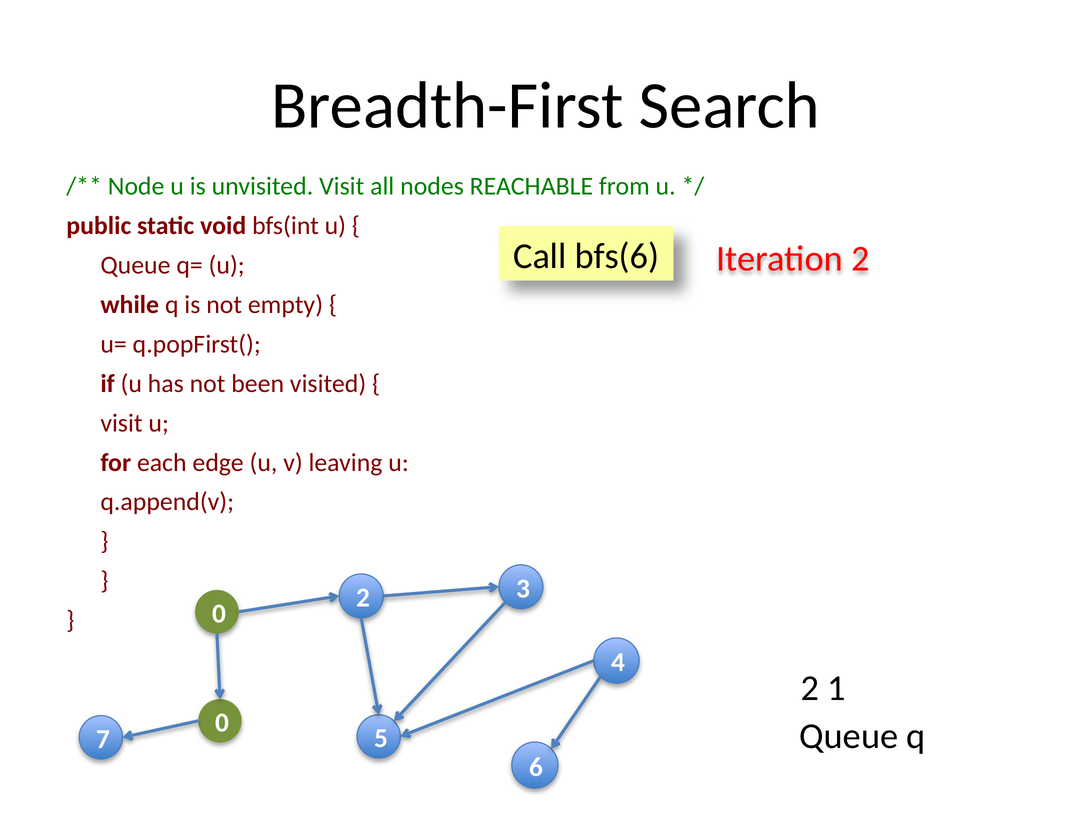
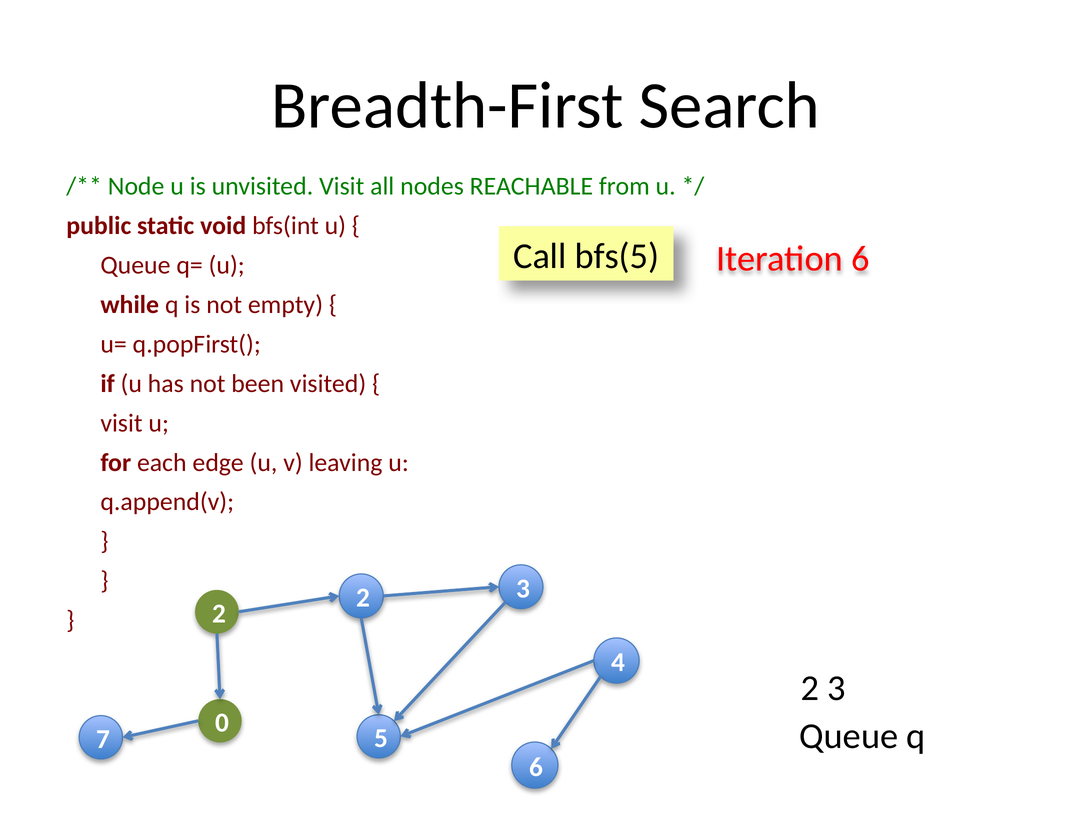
bfs(6: bfs(6 -> bfs(5
Iteration 2: 2 -> 6
0 at (219, 614): 0 -> 2
2 1: 1 -> 3
